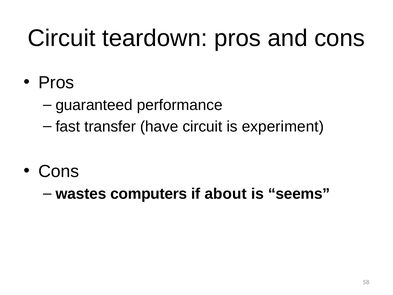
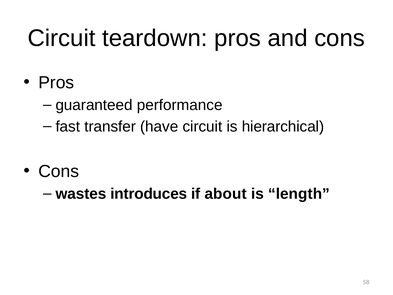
experiment: experiment -> hierarchical
computers: computers -> introduces
seems: seems -> length
